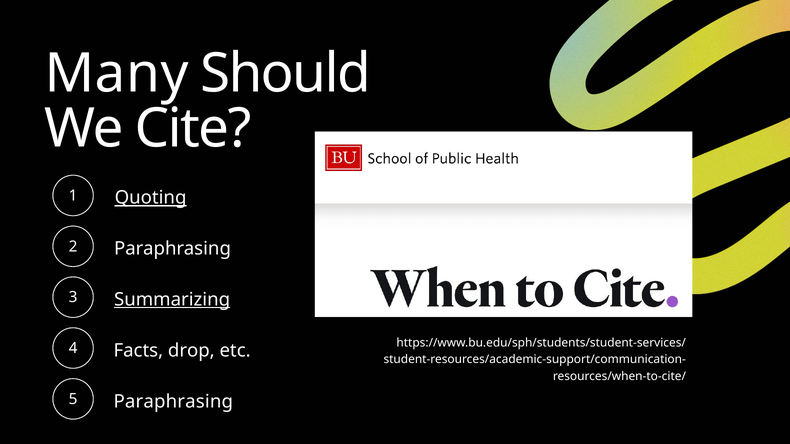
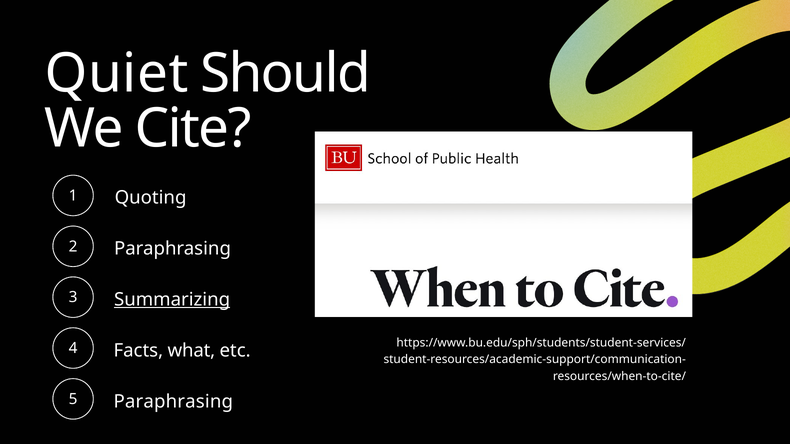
Many: Many -> Quiet
Quoting underline: present -> none
drop: drop -> what
